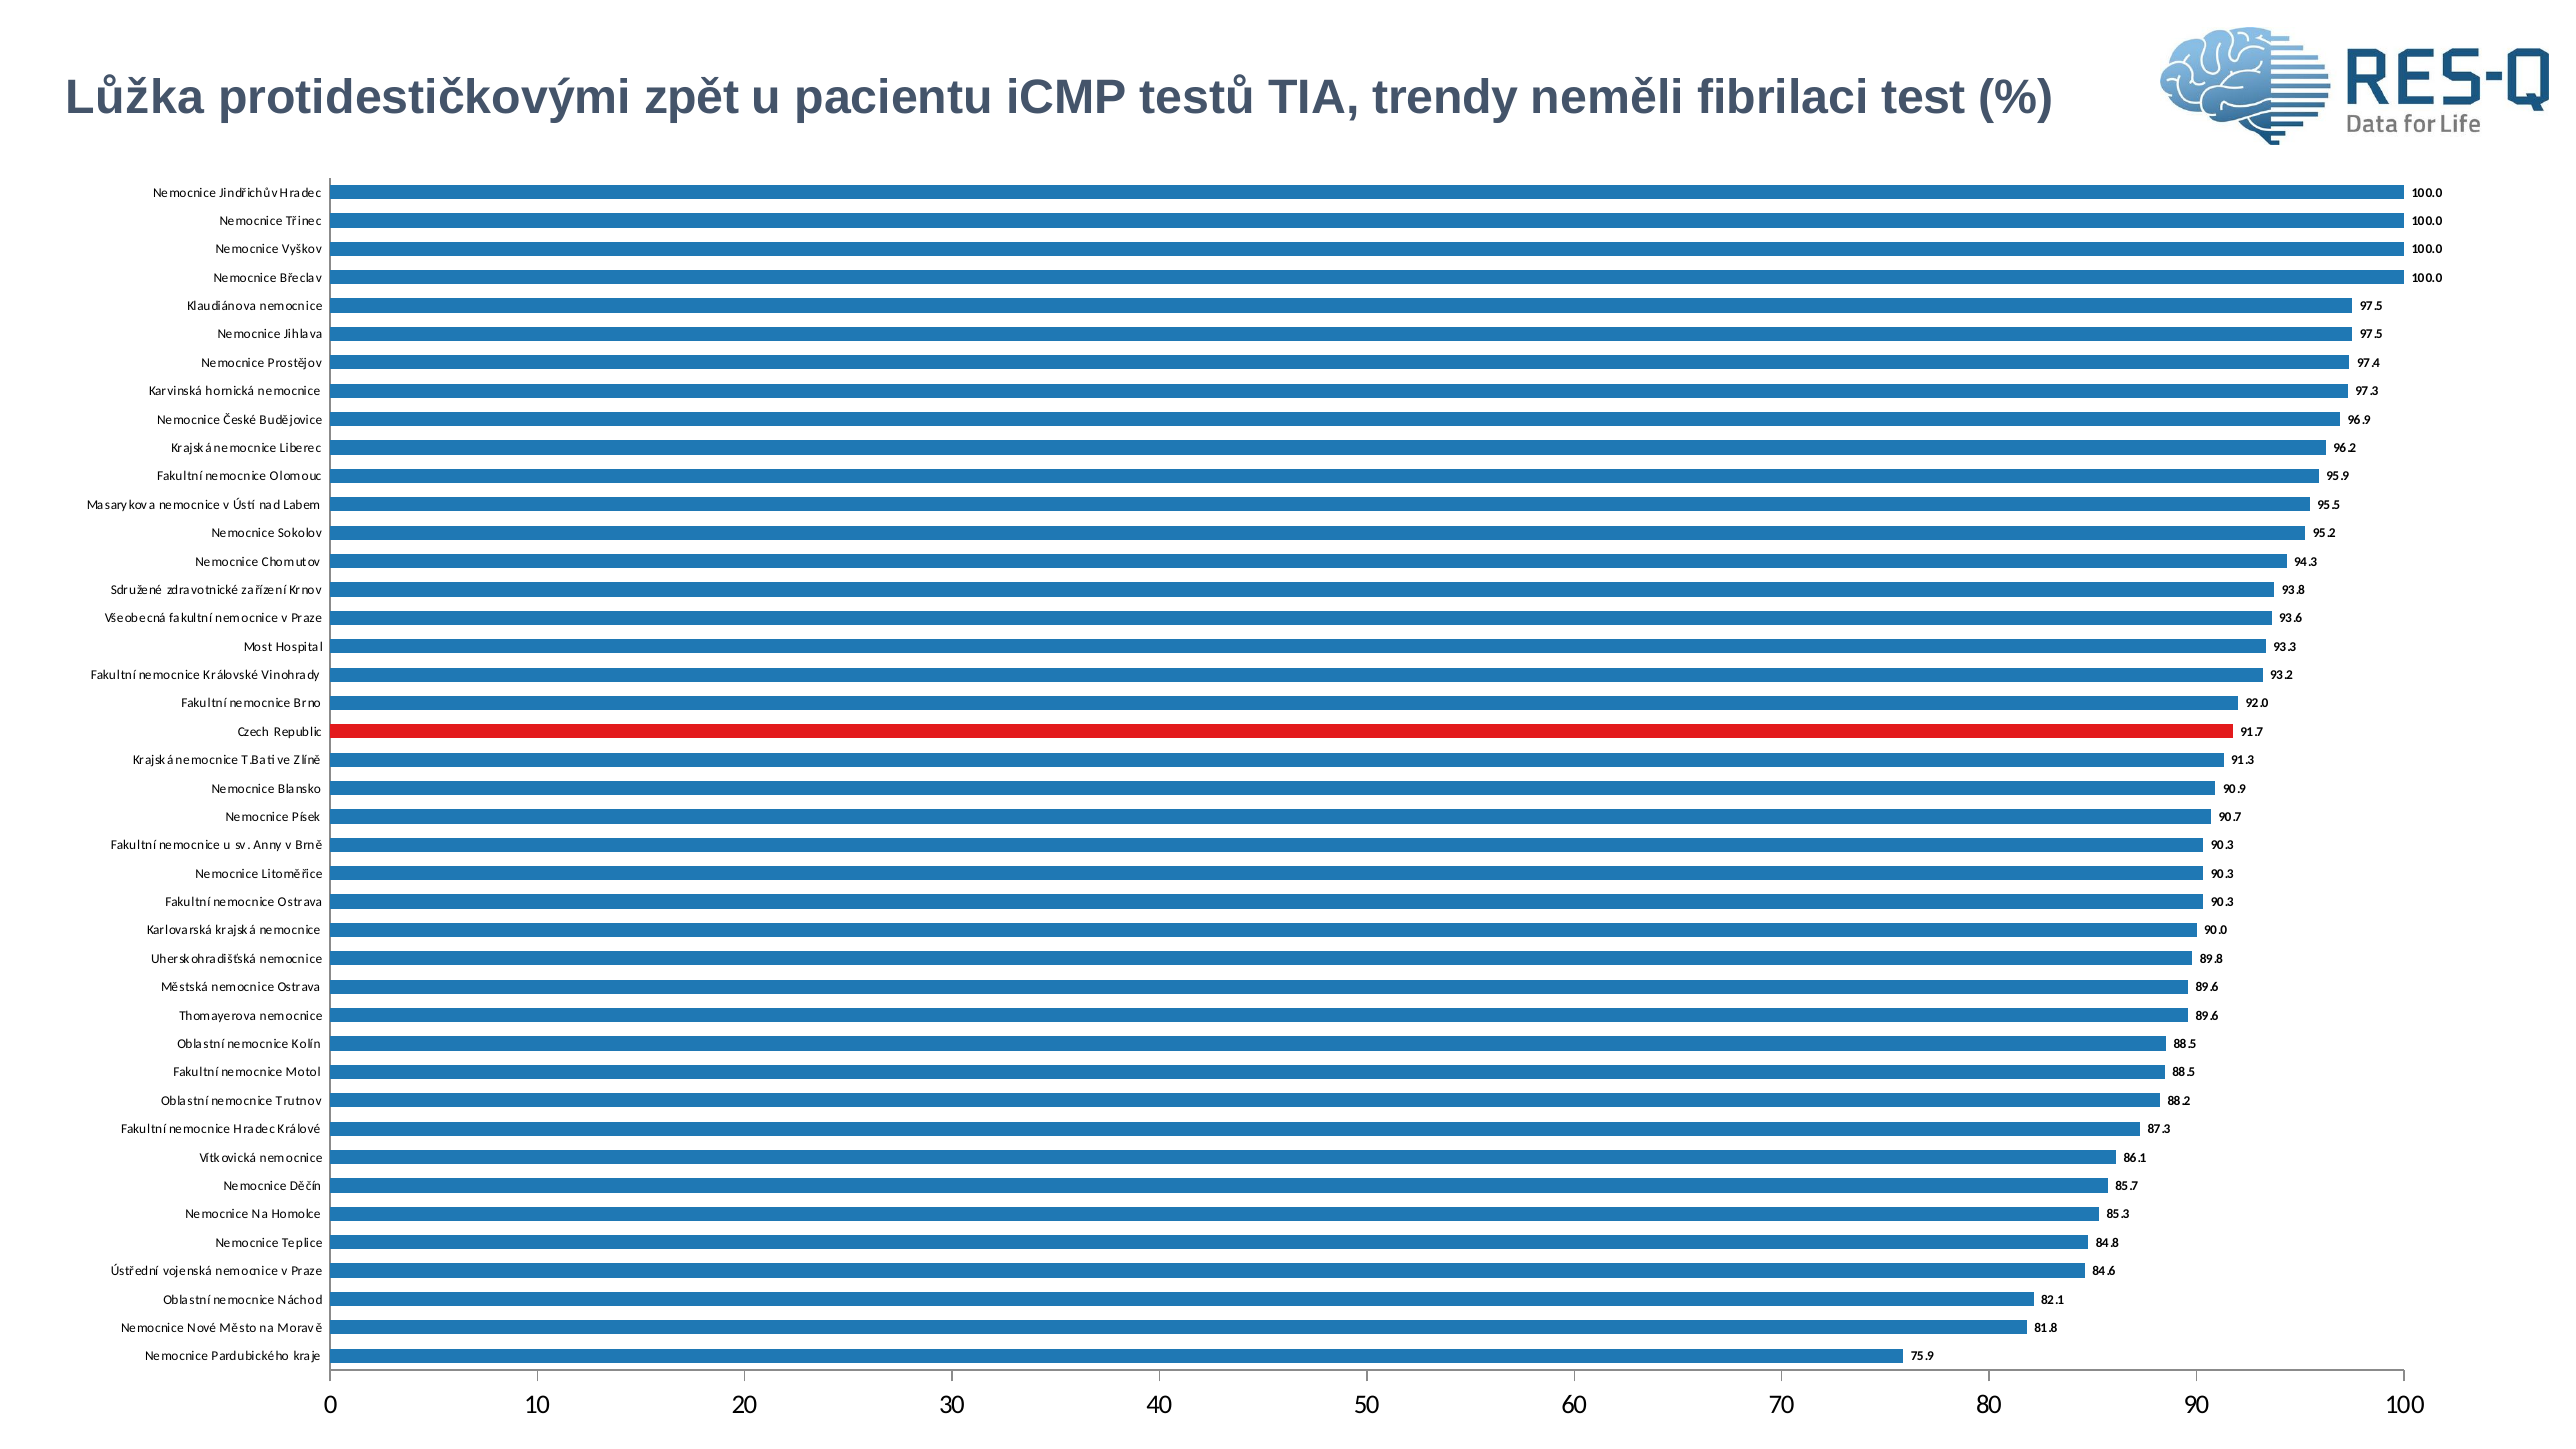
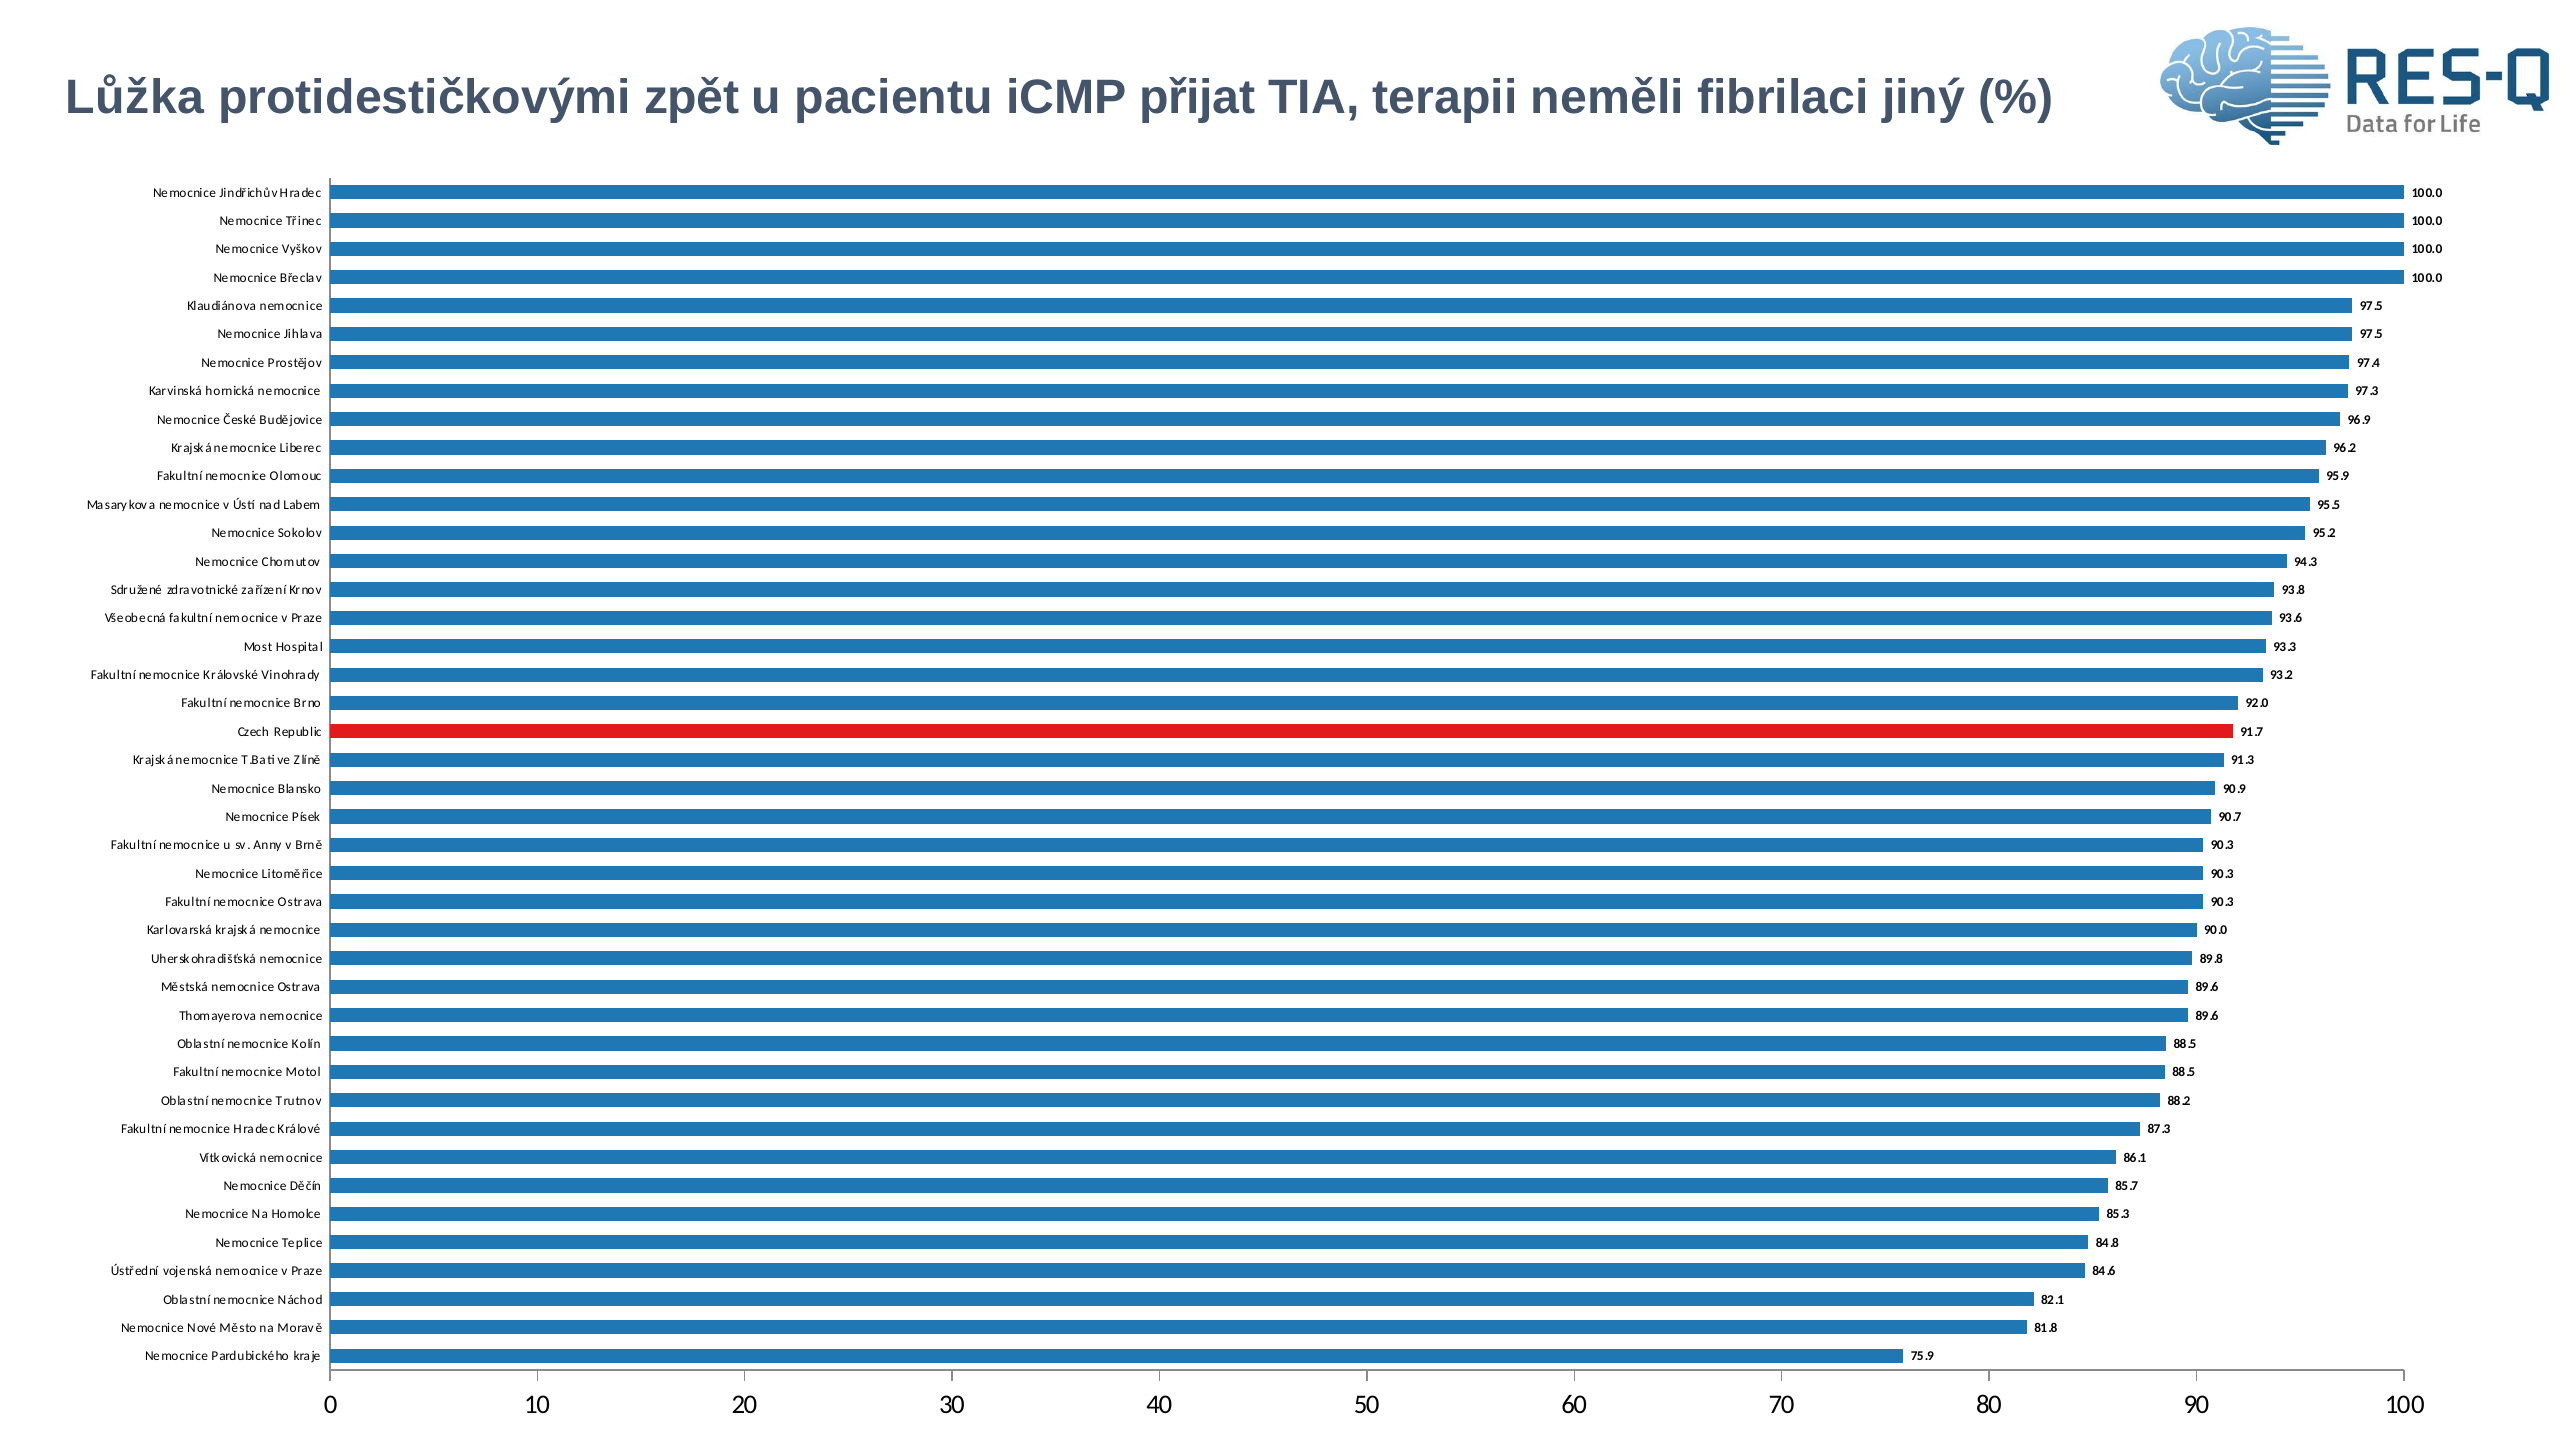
testů: testů -> přijat
trendy: trendy -> terapii
test: test -> jiný
